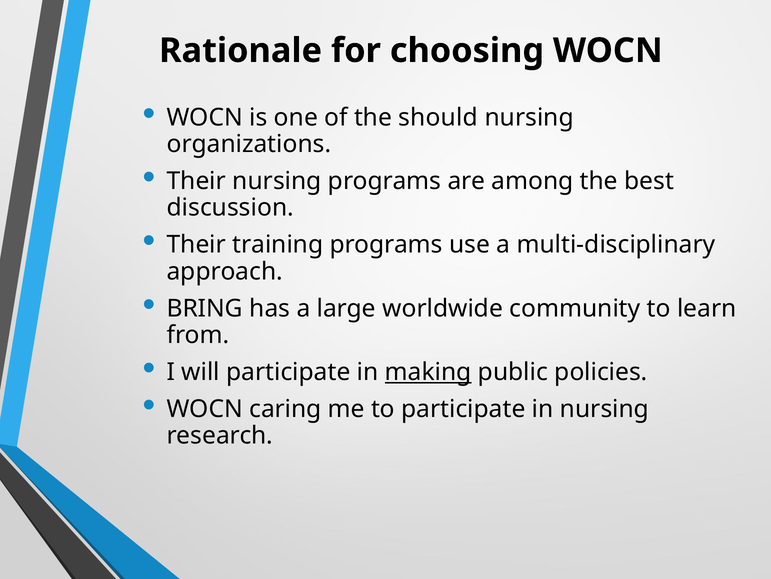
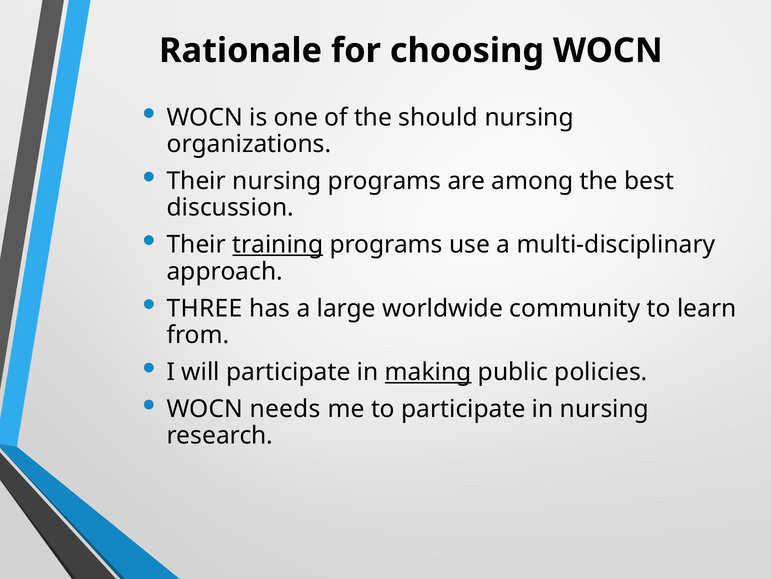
training underline: none -> present
BRING: BRING -> THREE
caring: caring -> needs
